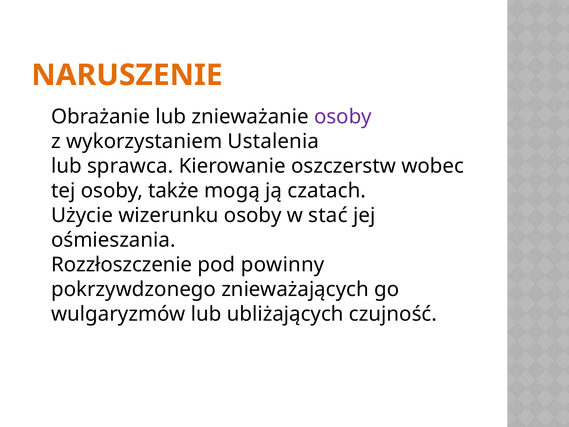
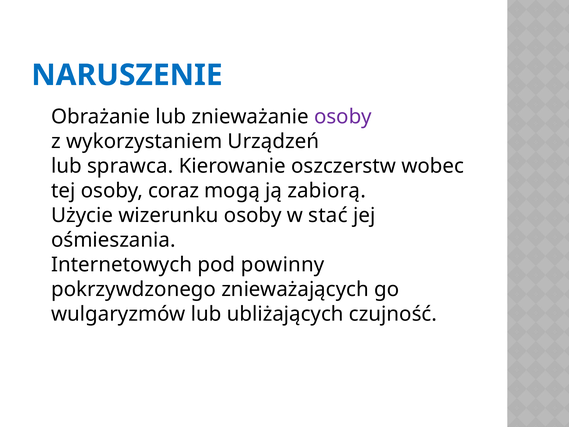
NARUSZENIE colour: orange -> blue
Ustalenia: Ustalenia -> Urządzeń
także: także -> coraz
czatach: czatach -> zabiorą
Rozzłoszczenie: Rozzłoszczenie -> Internetowych
